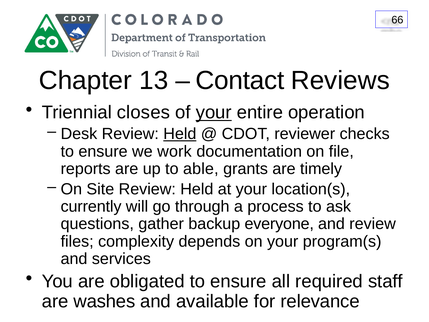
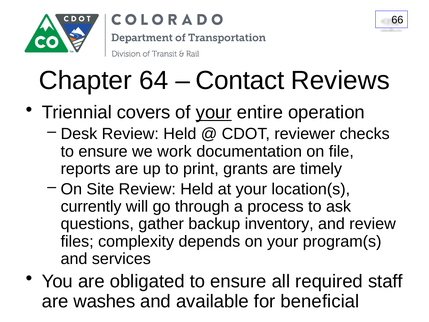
13: 13 -> 64
closes: closes -> covers
Held at (180, 134) underline: present -> none
able: able -> print
everyone: everyone -> inventory
relevance: relevance -> beneficial
